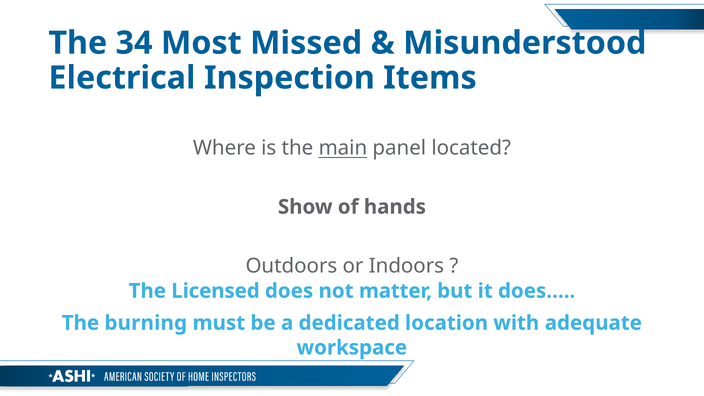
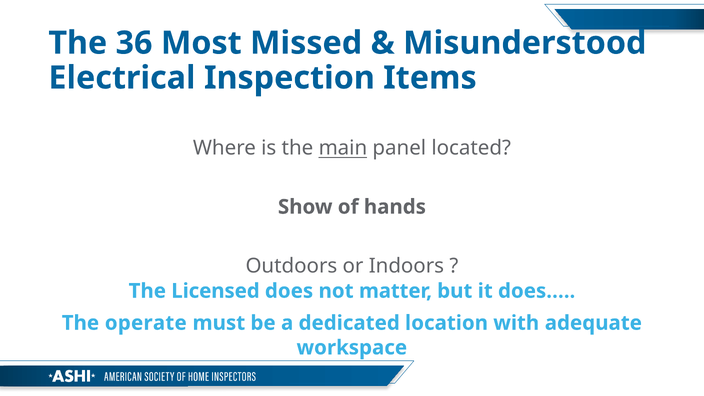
34: 34 -> 36
burning: burning -> operate
